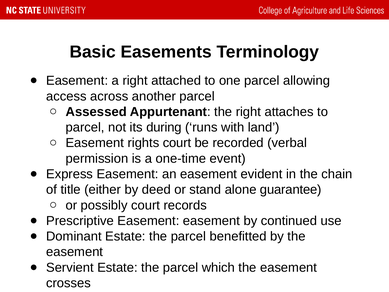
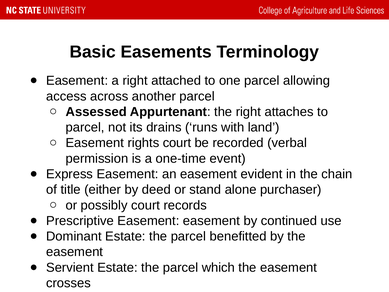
during: during -> drains
guarantee: guarantee -> purchaser
